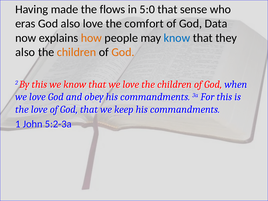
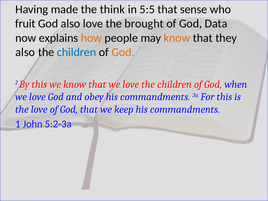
flows: flows -> think
5:0: 5:0 -> 5:5
eras: eras -> fruit
comfort: comfort -> brought
know at (177, 38) colour: blue -> orange
children at (77, 52) colour: orange -> blue
